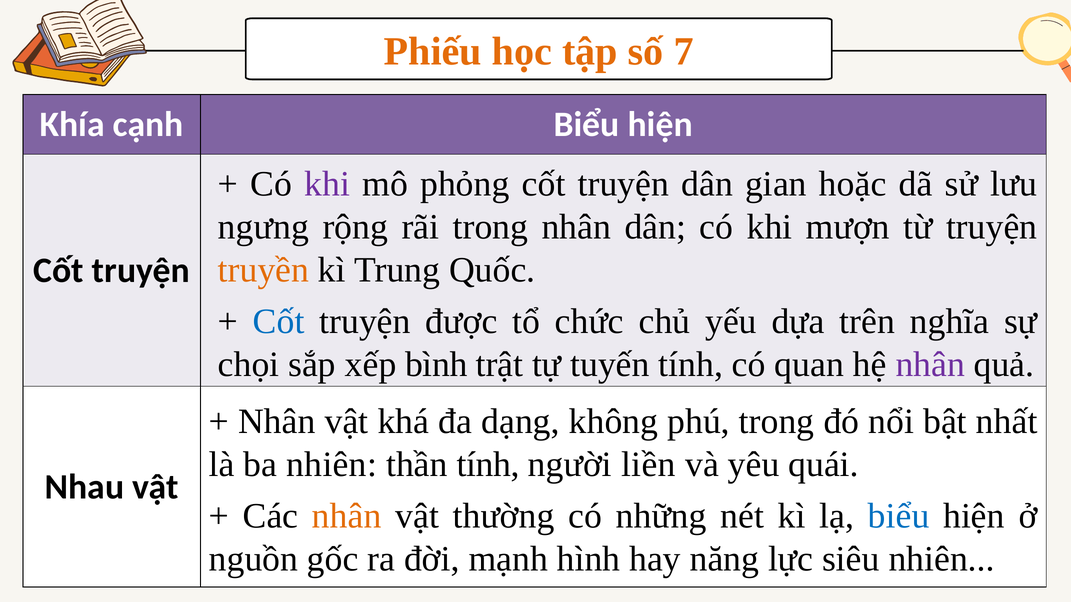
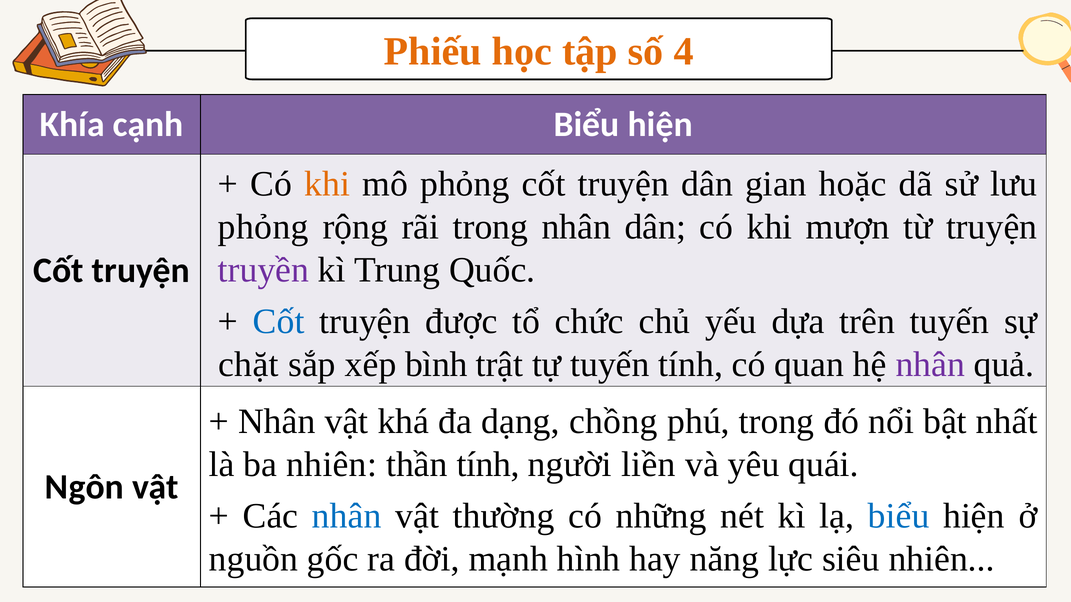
7: 7 -> 4
khi at (327, 184) colour: purple -> orange
ngưng at (263, 227): ngưng -> phỏng
truyền colour: orange -> purple
trên nghĩa: nghĩa -> tuyến
chọi: chọi -> chặt
không: không -> chồng
Nhau: Nhau -> Ngôn
nhân at (347, 516) colour: orange -> blue
